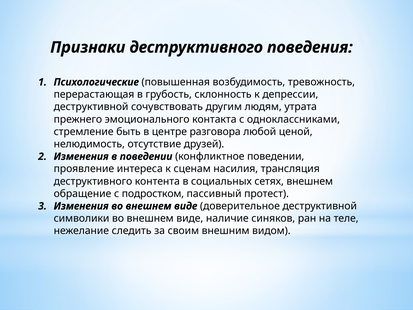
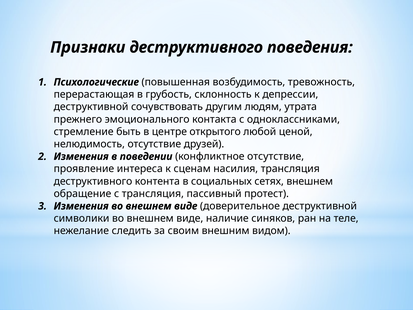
разговора: разговора -> открытого
конфликтное поведении: поведении -> отсутствие
с подростком: подростком -> трансляция
